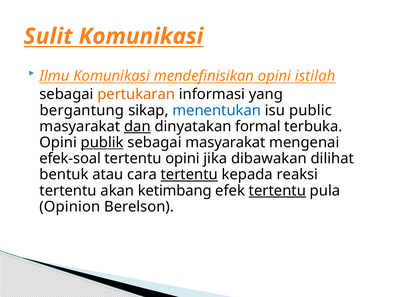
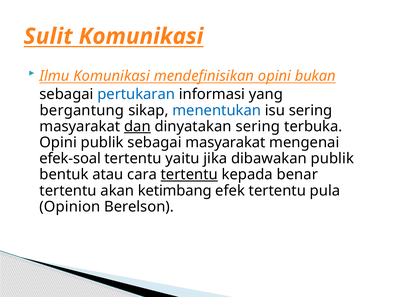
istilah: istilah -> bukan
pertukaran colour: orange -> blue
isu public: public -> sering
dinyatakan formal: formal -> sering
publik at (102, 142) underline: present -> none
tertentu opini: opini -> yaitu
dibawakan dilihat: dilihat -> publik
reaksi: reaksi -> benar
tertentu at (277, 190) underline: present -> none
